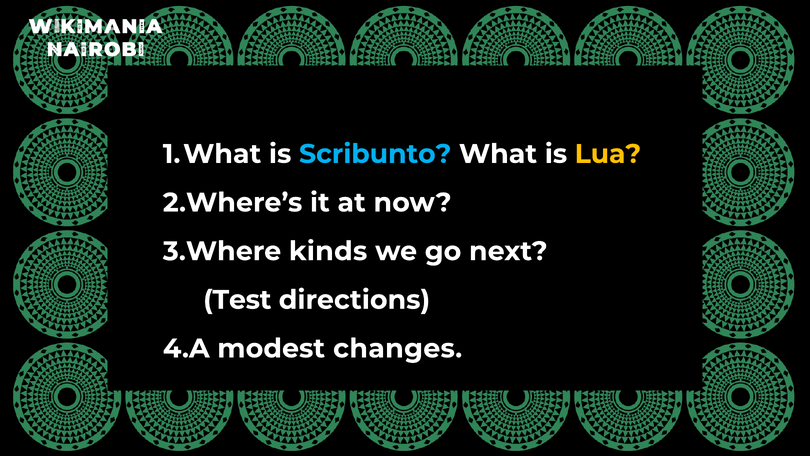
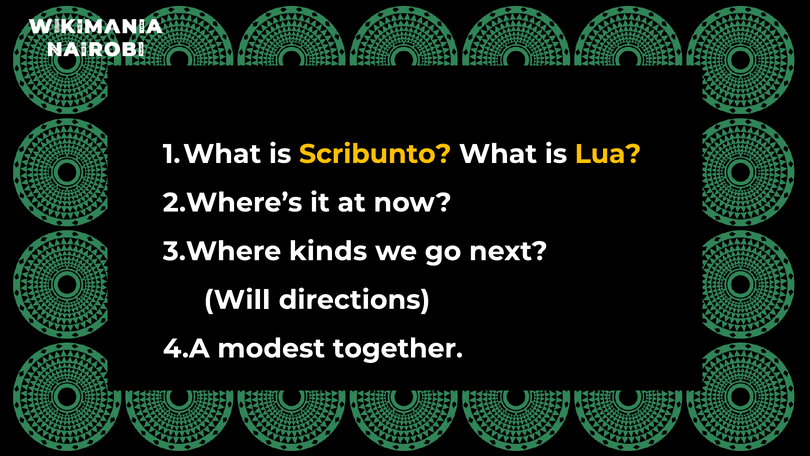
Scribunto colour: light blue -> yellow
Test: Test -> Will
changes: changes -> together
